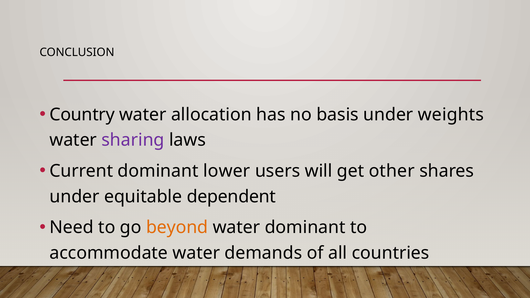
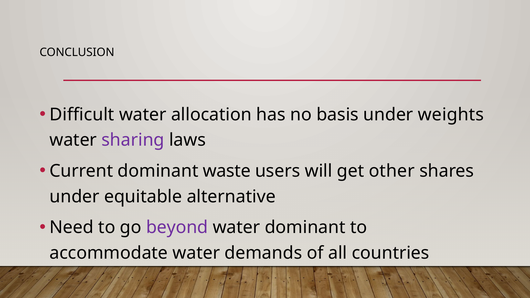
Country: Country -> Difficult
lower: lower -> waste
dependent: dependent -> alternative
beyond colour: orange -> purple
